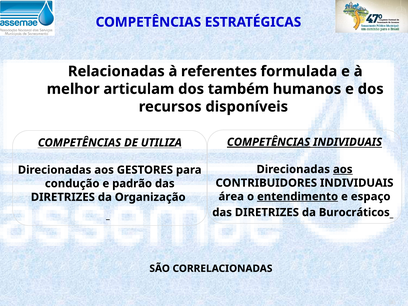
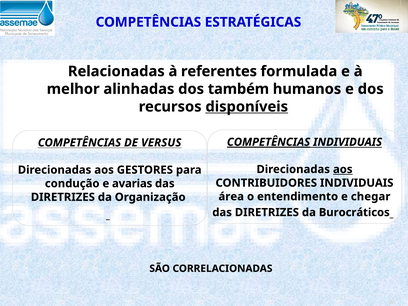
articulam: articulam -> alinhadas
disponíveis underline: none -> present
UTILIZA: UTILIZA -> VERSUS
padrão: padrão -> avarias
entendimento underline: present -> none
espaço: espaço -> chegar
